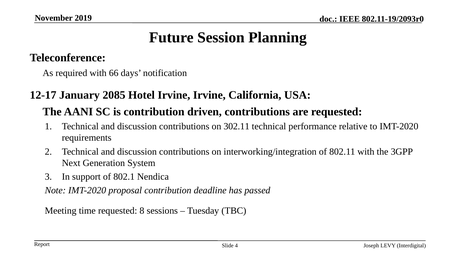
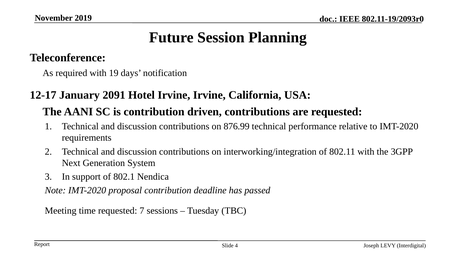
66: 66 -> 19
2085: 2085 -> 2091
302.11: 302.11 -> 876.99
8: 8 -> 7
